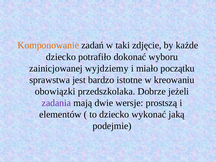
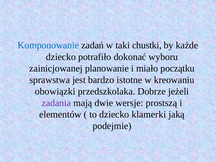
Komponowanie colour: orange -> blue
zdjęcie: zdjęcie -> chustki
wyjdziemy: wyjdziemy -> planowanie
wykonać: wykonać -> klamerki
